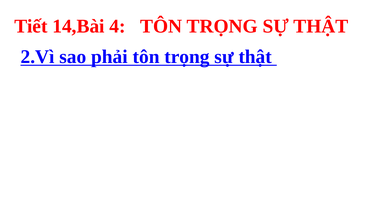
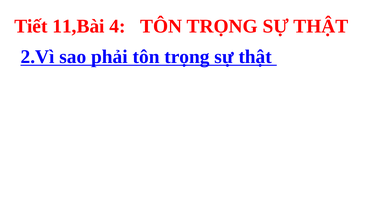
14,Bài: 14,Bài -> 11,Bài
